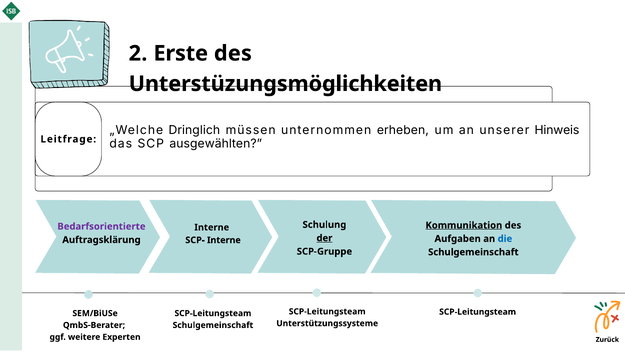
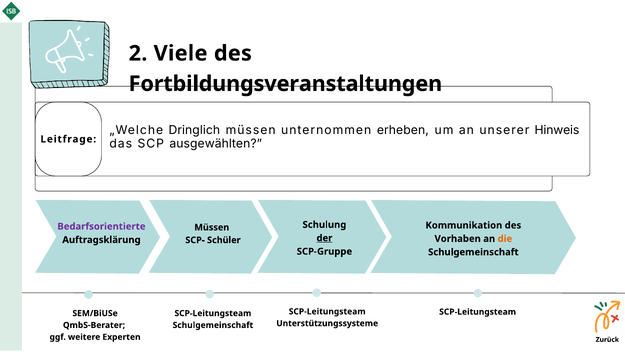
Erste: Erste -> Viele
Unterstüzungsmöglichkeiten: Unterstüzungsmöglichkeiten -> Fortbildungsveranstaltungen
Kommunikation underline: present -> none
Interne at (212, 227): Interne -> Müssen
Aufgaben: Aufgaben -> Vorhaben
die colour: blue -> orange
SCP- Interne: Interne -> Schüler
